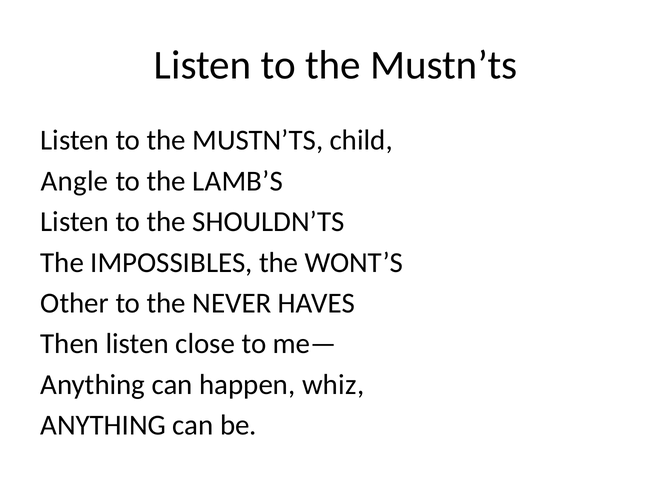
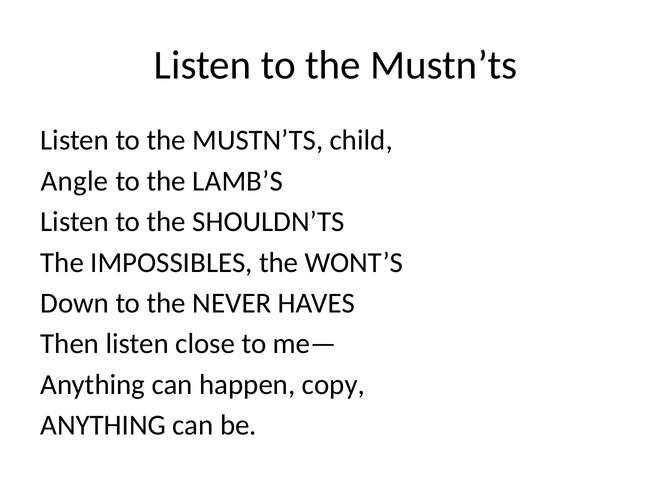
Other: Other -> Down
whiz: whiz -> copy
